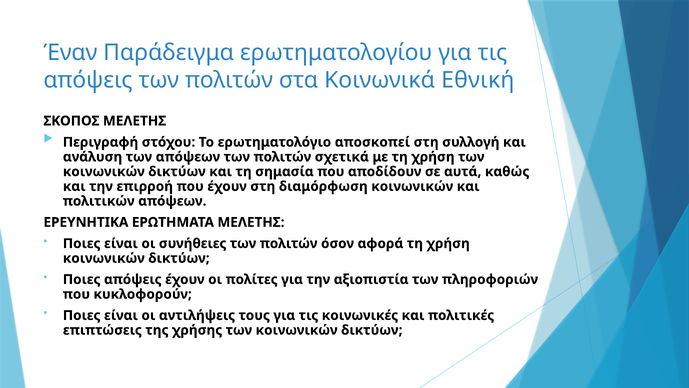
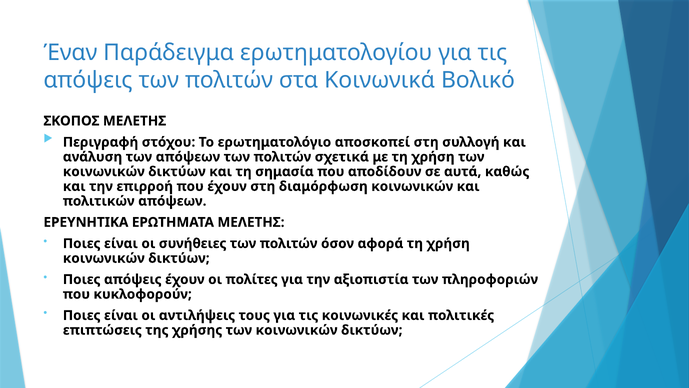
Εθνική: Εθνική -> Βολικό
